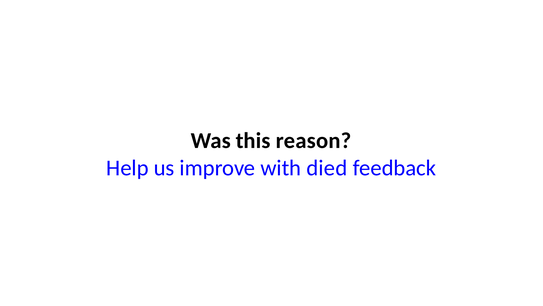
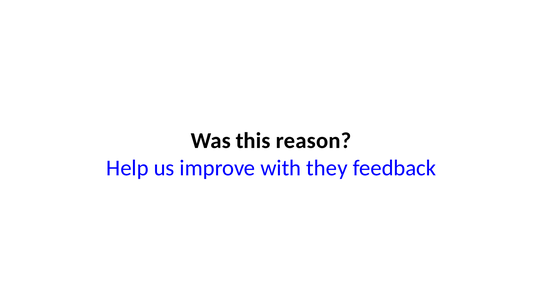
died: died -> they
